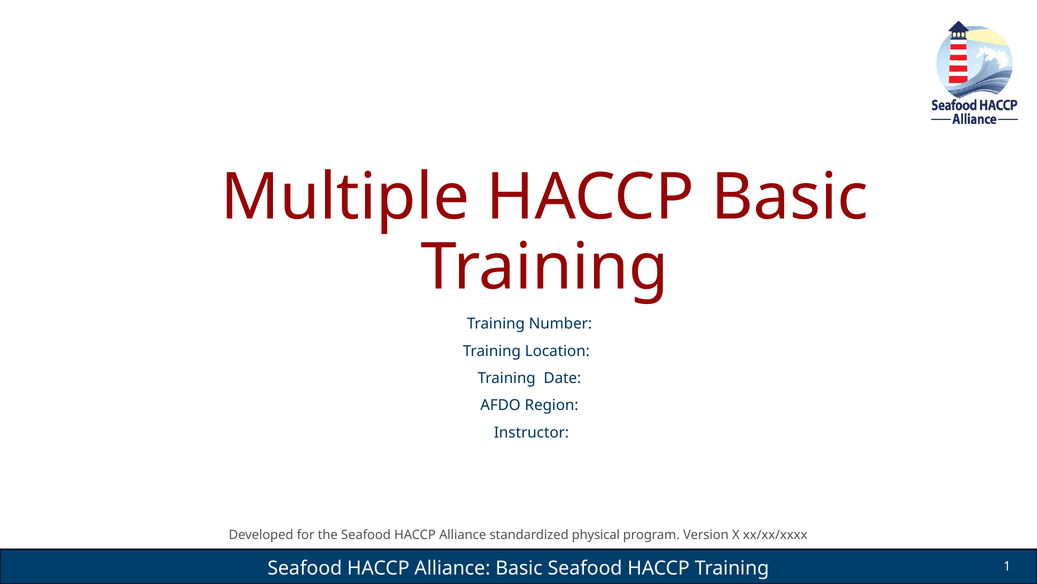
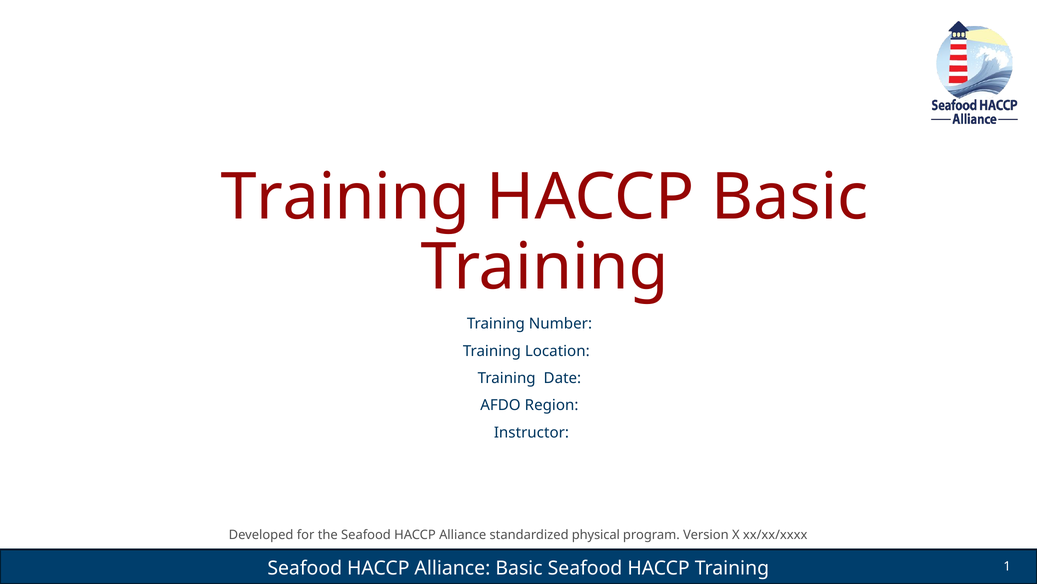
Multiple at (345, 197): Multiple -> Training
